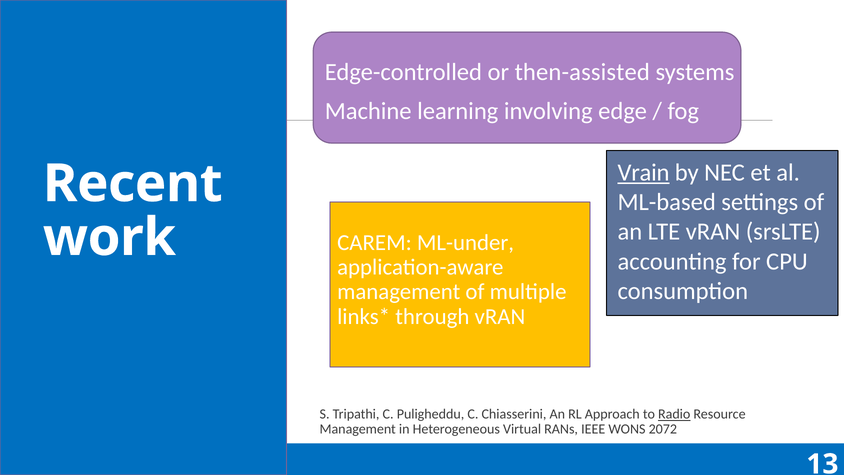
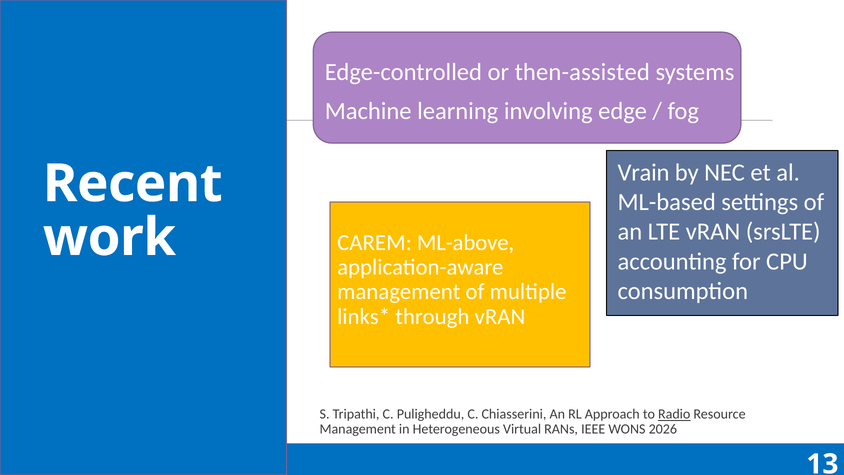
Vrain underline: present -> none
ML-under: ML-under -> ML-above
2072: 2072 -> 2026
